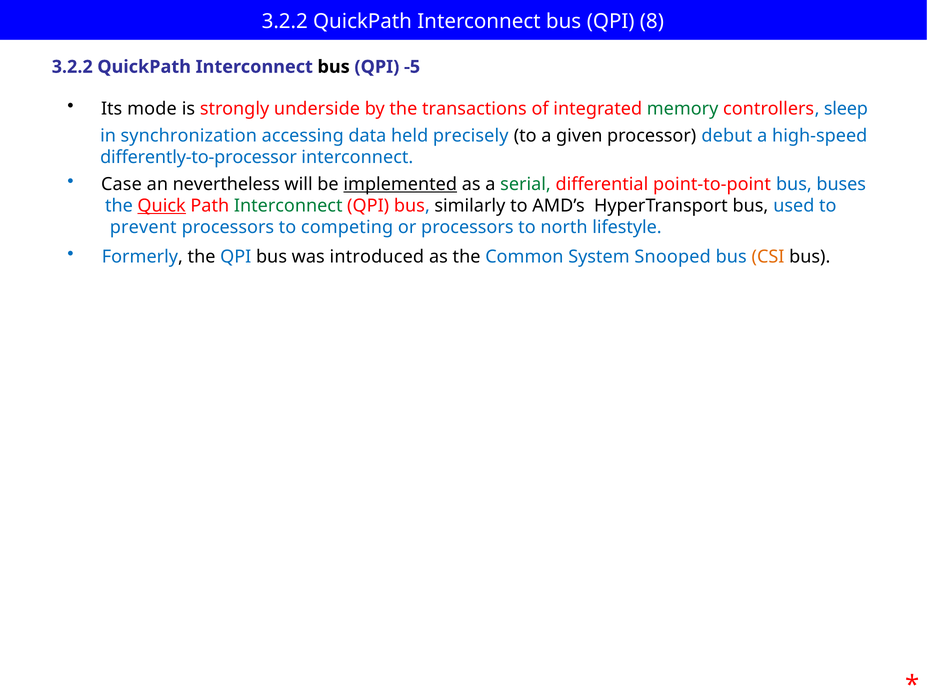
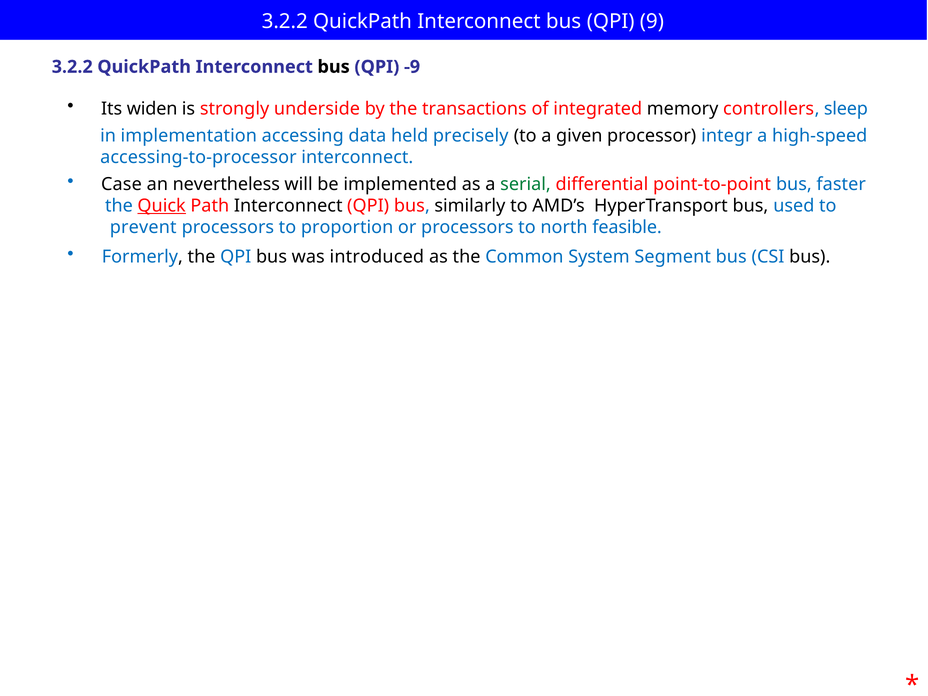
8: 8 -> 9
-5: -5 -> -9
mode: mode -> widen
memory colour: green -> black
synchronization: synchronization -> implementation
debut: debut -> integr
differently-to-processor: differently-to-processor -> accessing-to-processor
implemented underline: present -> none
buses: buses -> faster
Interconnect at (288, 206) colour: green -> black
competing: competing -> proportion
lifestyle: lifestyle -> feasible
Snooped: Snooped -> Segment
CSI colour: orange -> blue
